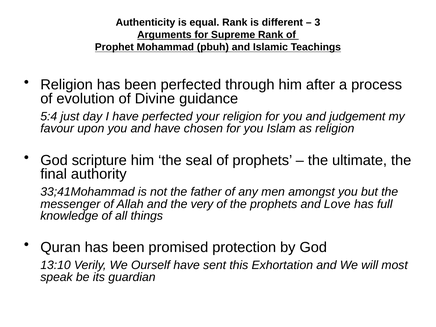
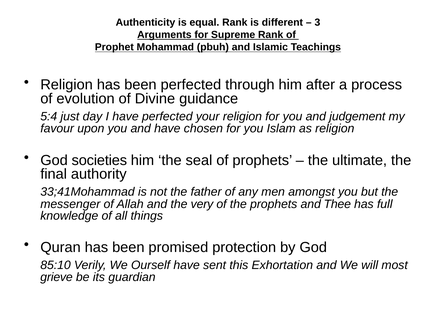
scripture: scripture -> societies
Love: Love -> Thee
13:10: 13:10 -> 85:10
speak: speak -> grieve
